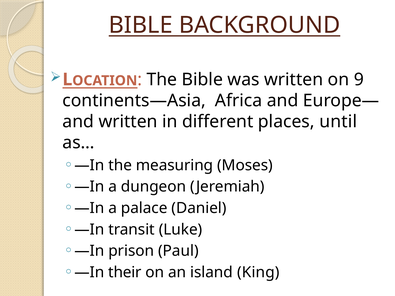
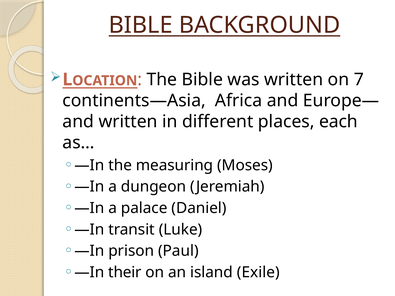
9: 9 -> 7
until: until -> each
King: King -> Exile
